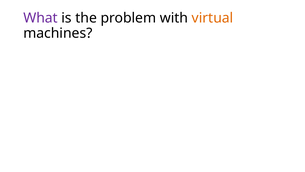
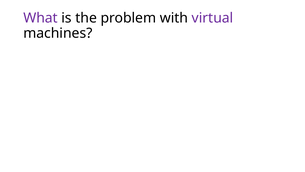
virtual colour: orange -> purple
